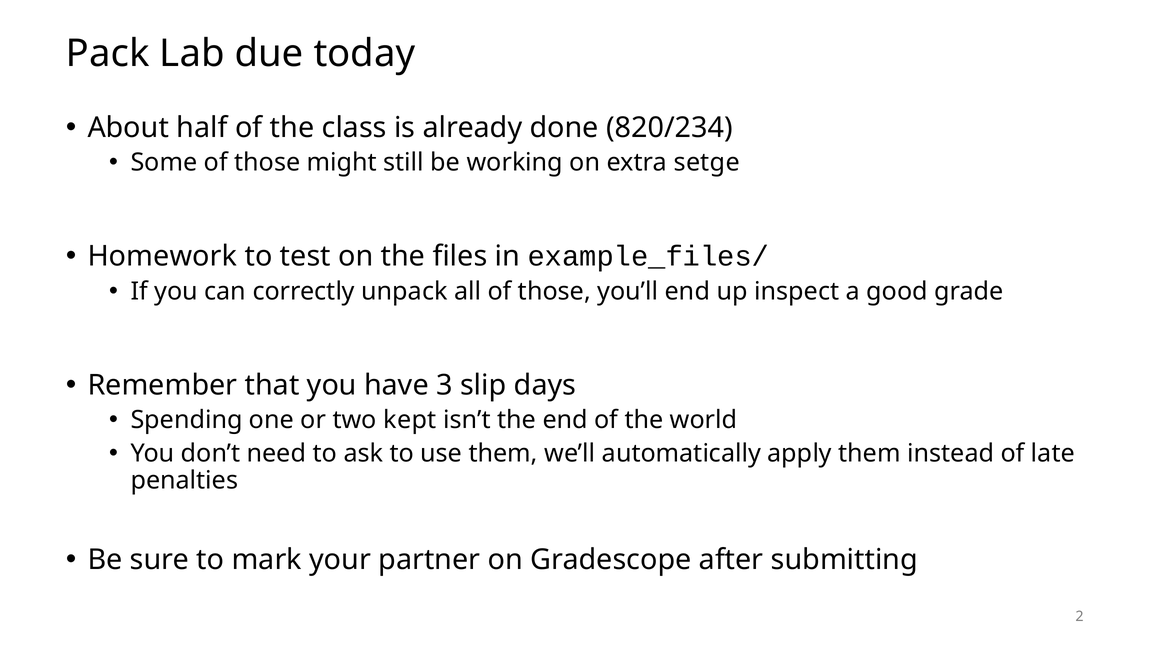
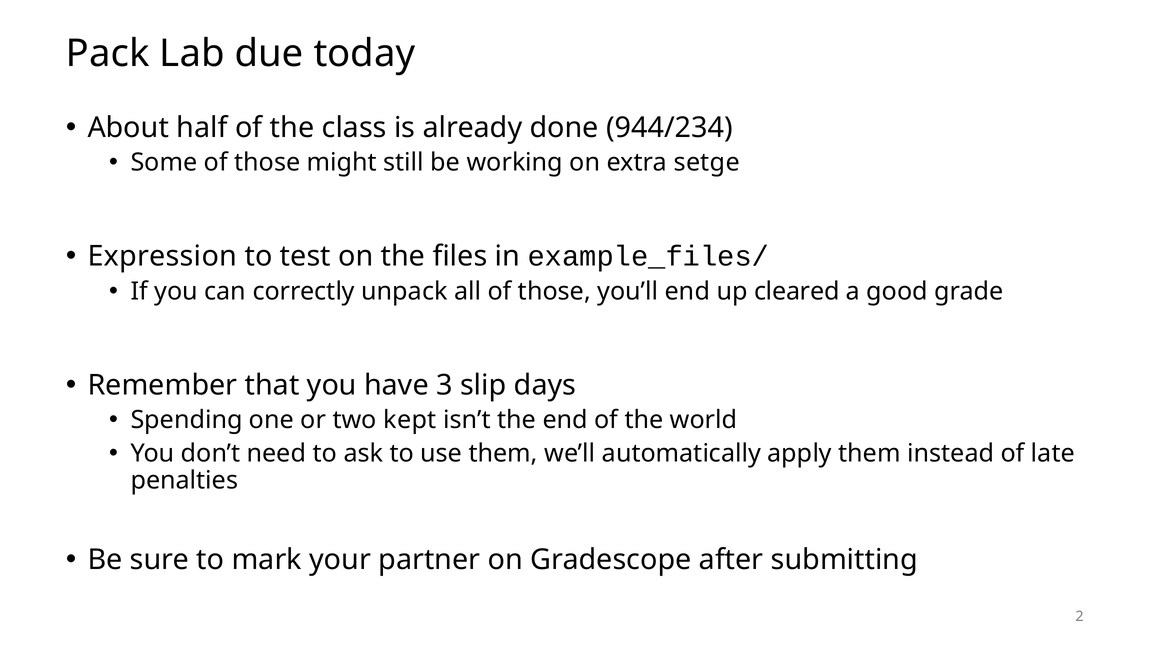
820/234: 820/234 -> 944/234
Homework: Homework -> Expression
inspect: inspect -> cleared
